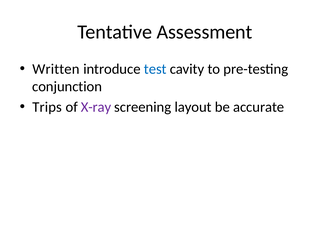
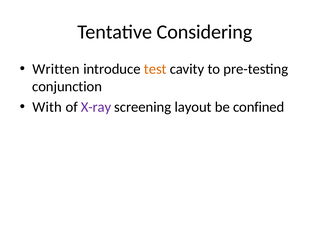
Assessment: Assessment -> Considering
test colour: blue -> orange
Trips: Trips -> With
accurate: accurate -> confined
